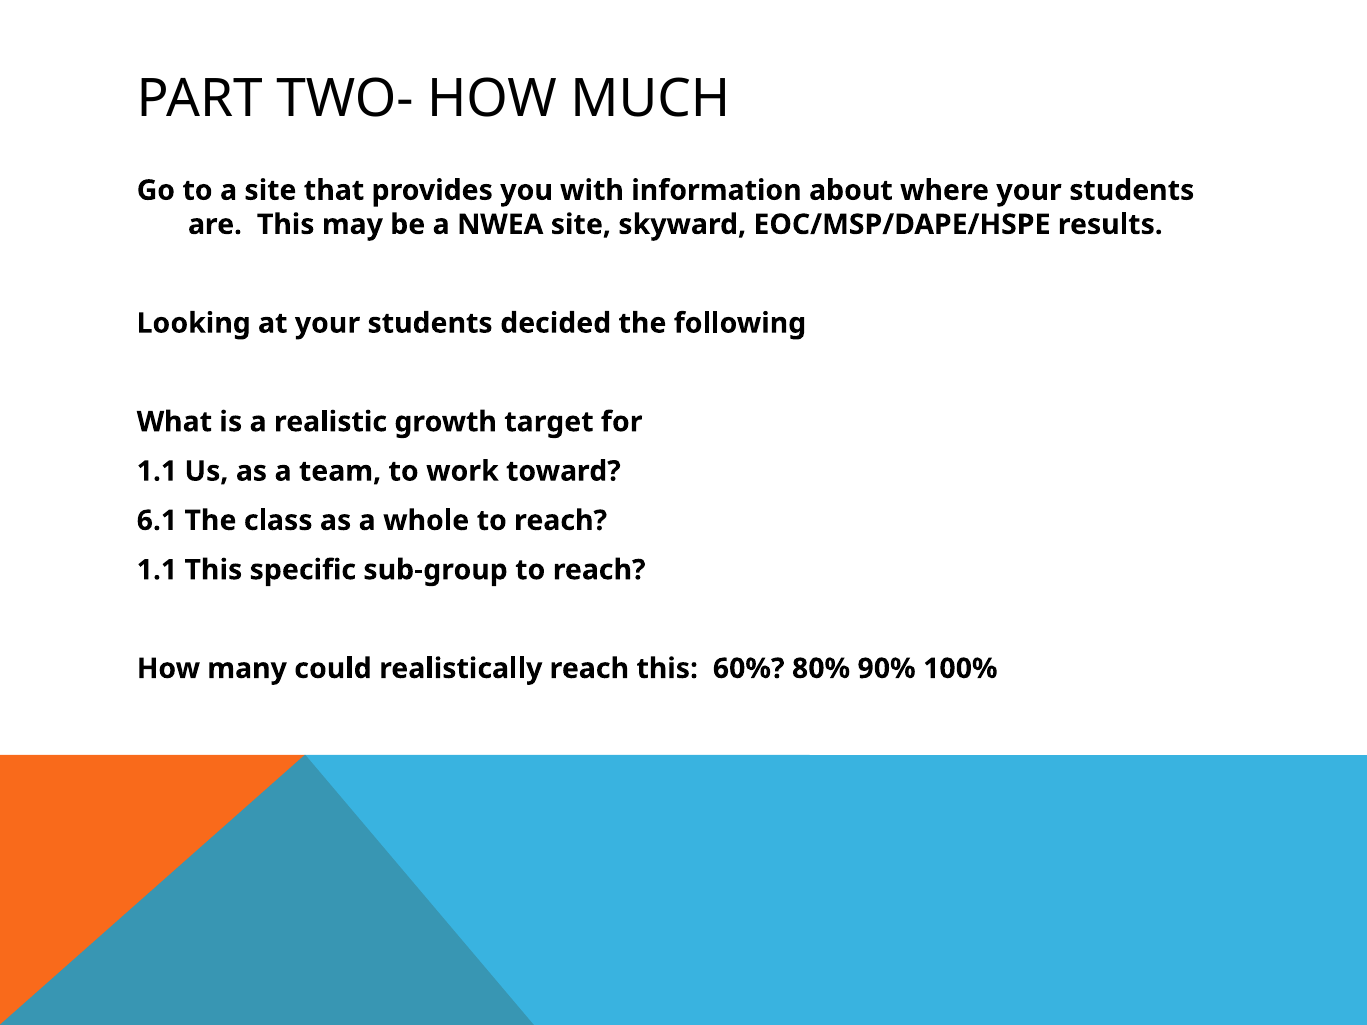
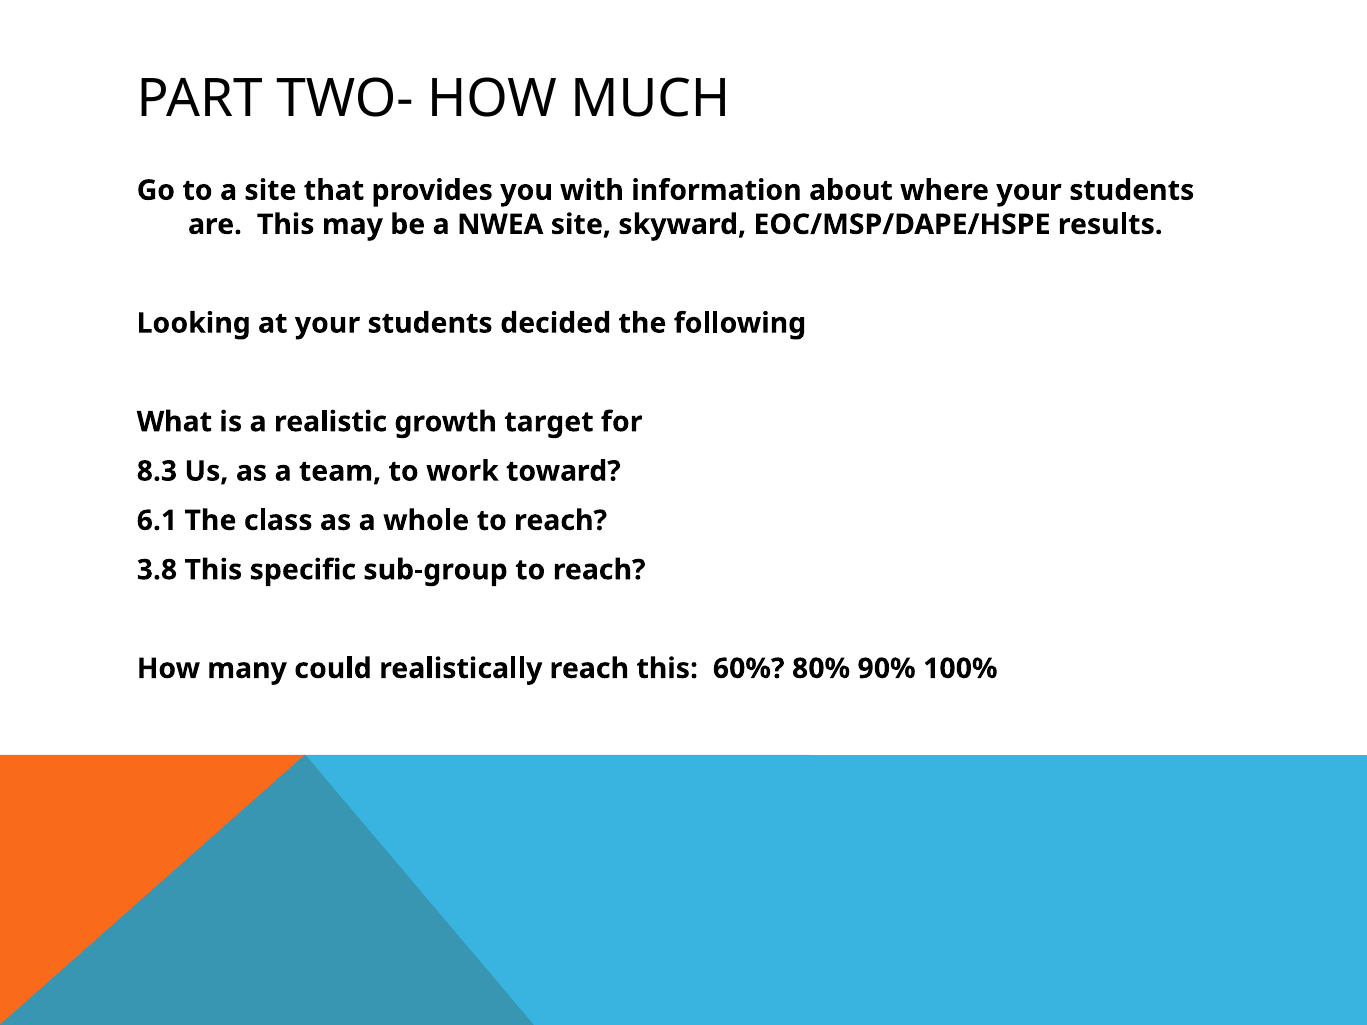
1.1 at (157, 471): 1.1 -> 8.3
1.1 at (157, 570): 1.1 -> 3.8
